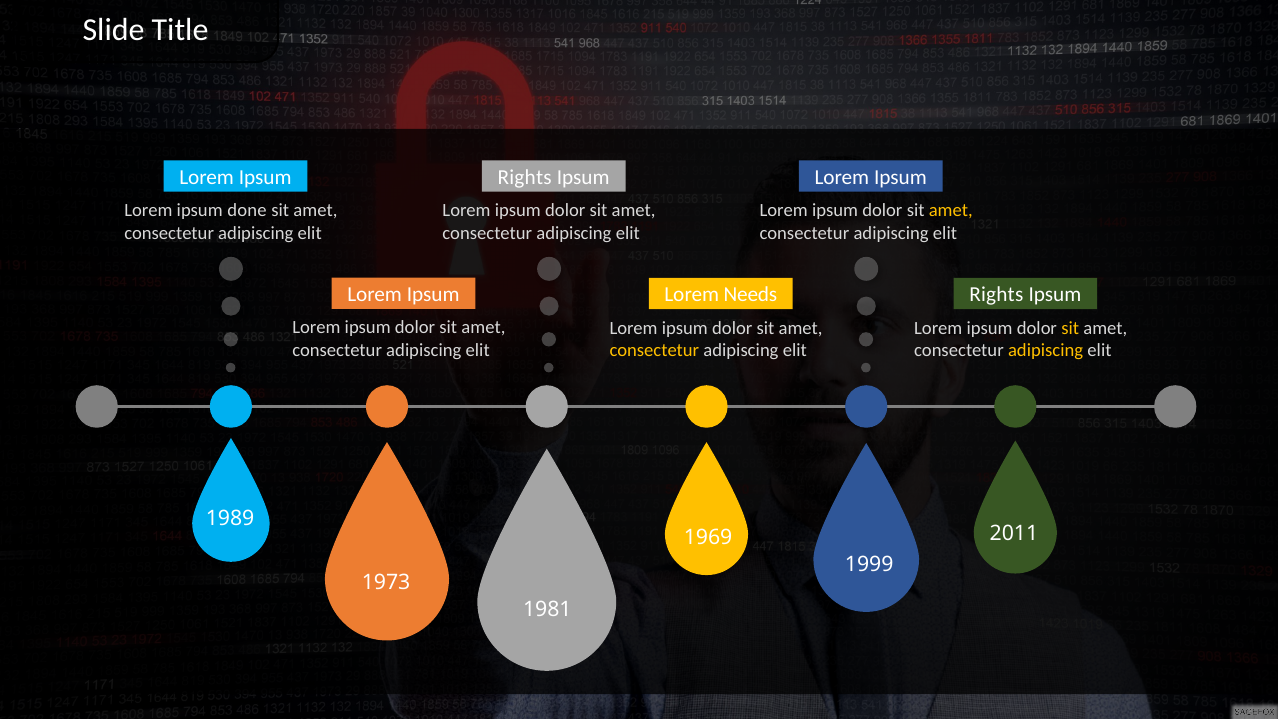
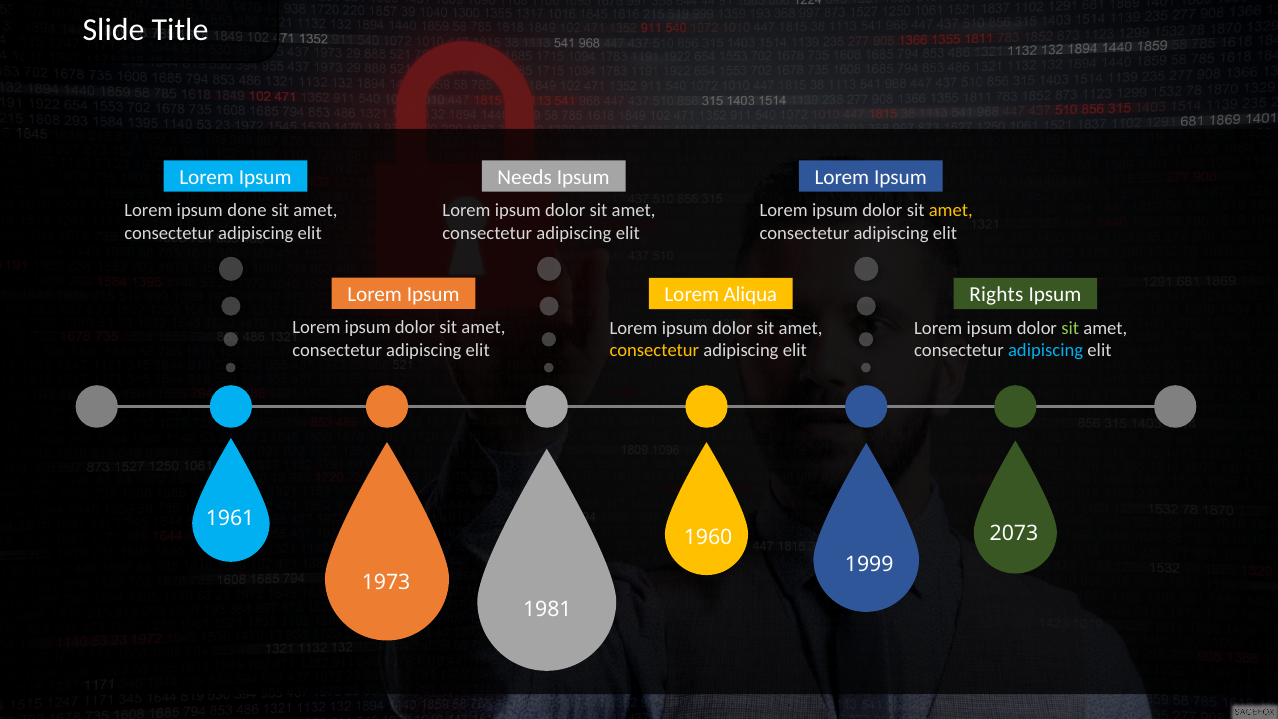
Rights at (525, 178): Rights -> Needs
Needs: Needs -> Aliqua
sit at (1070, 328) colour: yellow -> light green
adipiscing at (1046, 350) colour: yellow -> light blue
1989: 1989 -> 1961
2011: 2011 -> 2073
1969: 1969 -> 1960
